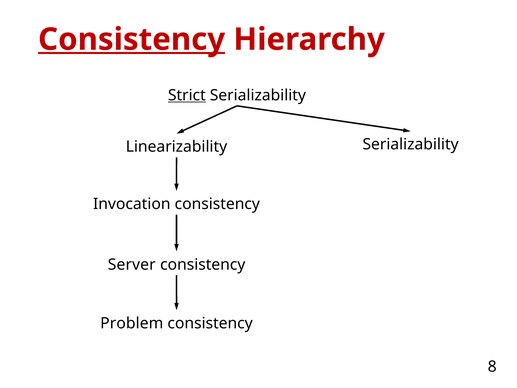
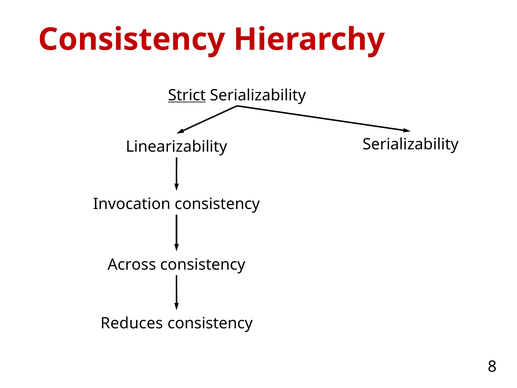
Consistency at (132, 39) underline: present -> none
Server: Server -> Across
Problem: Problem -> Reduces
